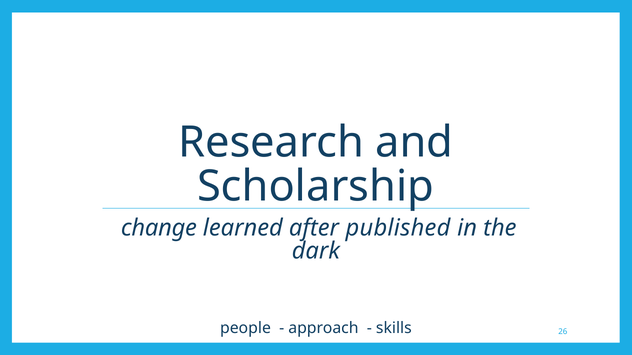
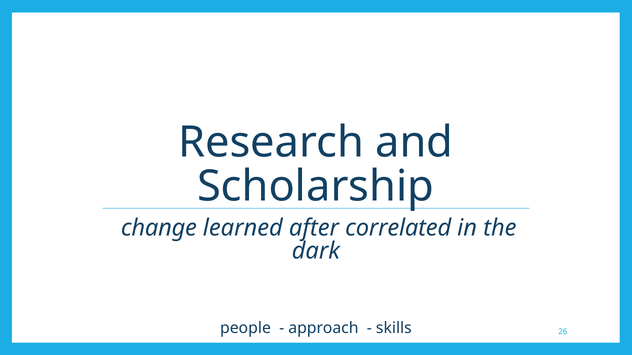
published: published -> correlated
